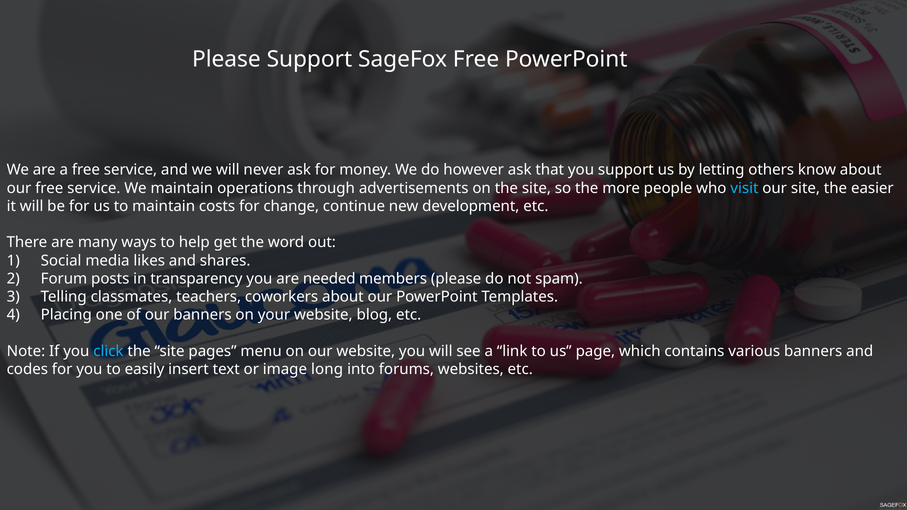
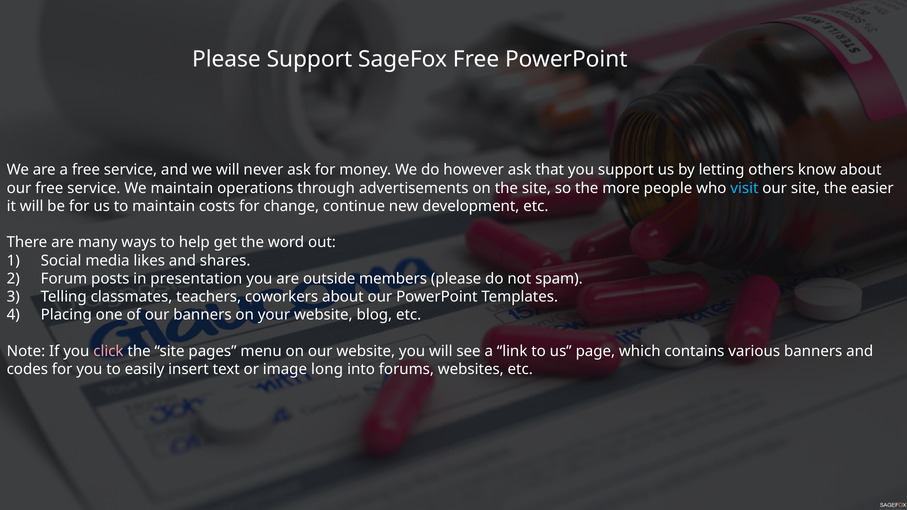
transparency: transparency -> presentation
needed: needed -> outside
click colour: light blue -> pink
